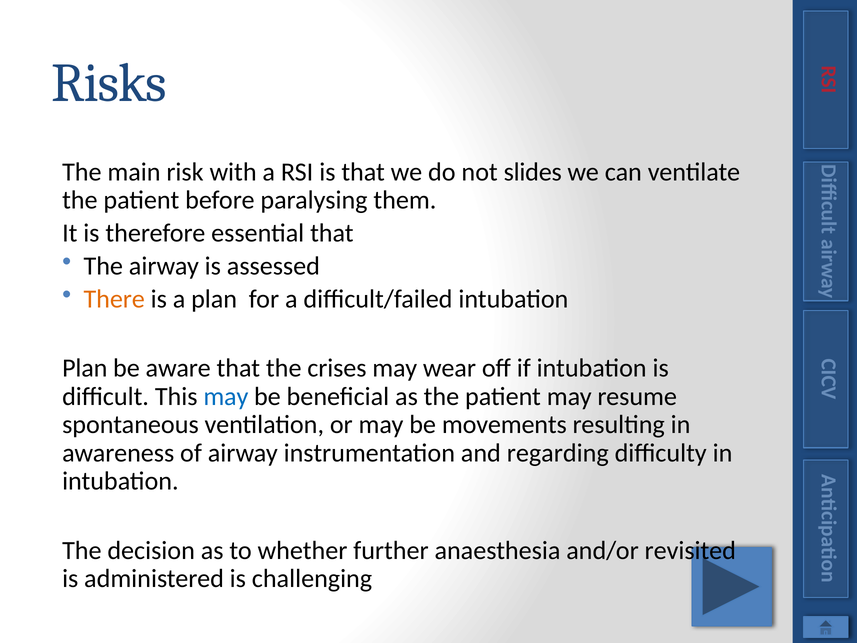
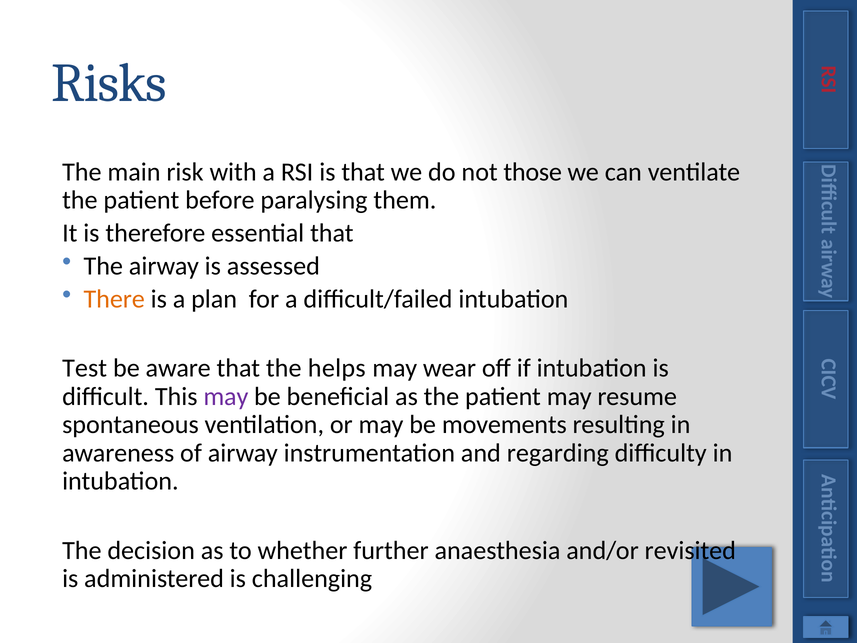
slides: slides -> those
Plan at (85, 368): Plan -> Test
crises: crises -> helps
may at (226, 396) colour: blue -> purple
